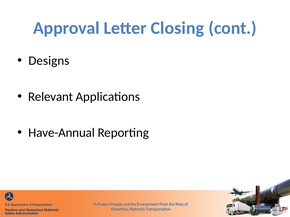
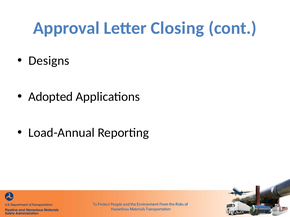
Relevant: Relevant -> Adopted
Have-Annual: Have-Annual -> Load-Annual
